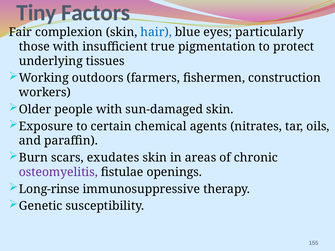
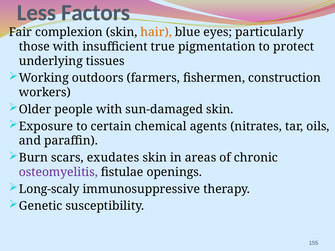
Tiny: Tiny -> Less
hair colour: blue -> orange
Long-rinse: Long-rinse -> Long-scaly
